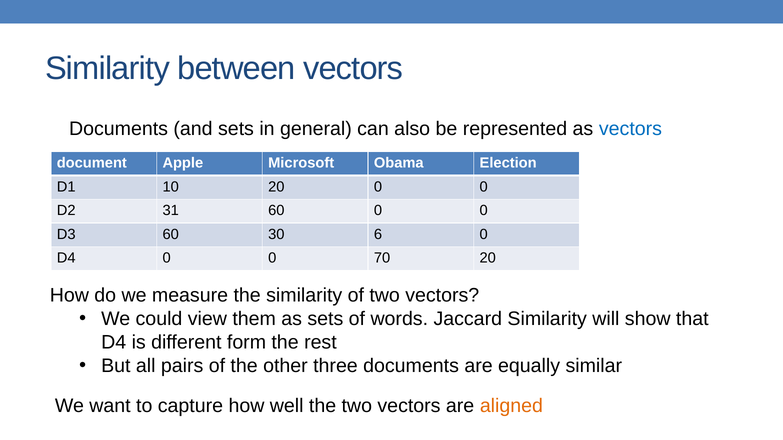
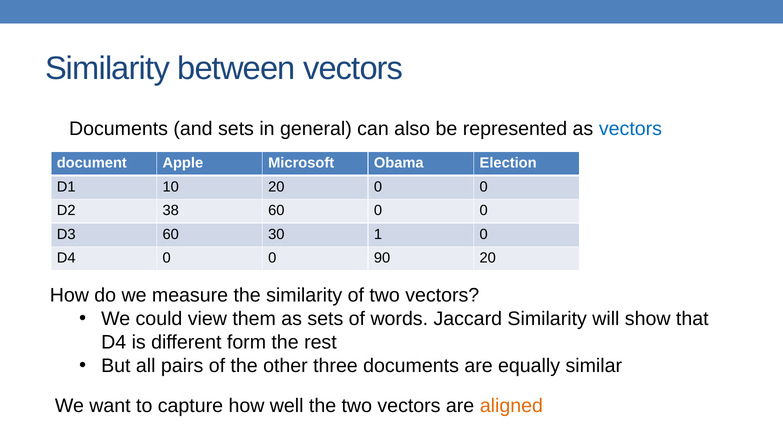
31: 31 -> 38
6: 6 -> 1
70: 70 -> 90
